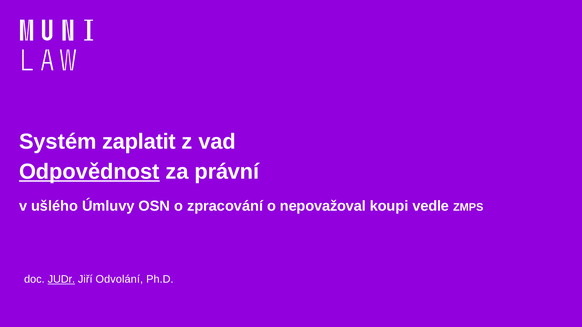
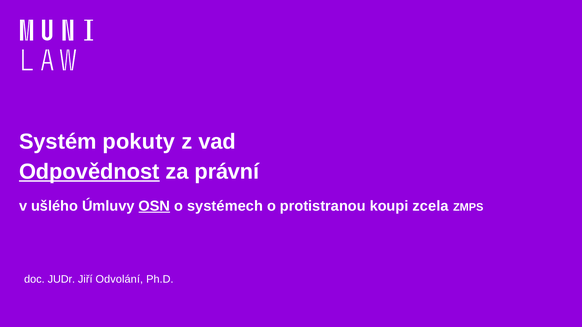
zaplatit: zaplatit -> pokuty
OSN underline: none -> present
zpracování: zpracování -> systémech
nepovažoval: nepovažoval -> protistranou
vedle: vedle -> zcela
JUDr underline: present -> none
